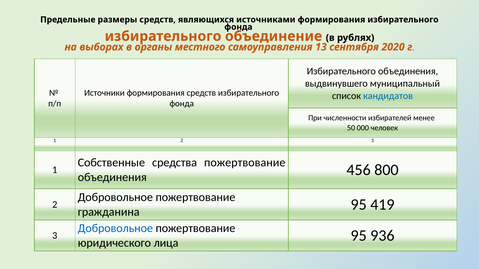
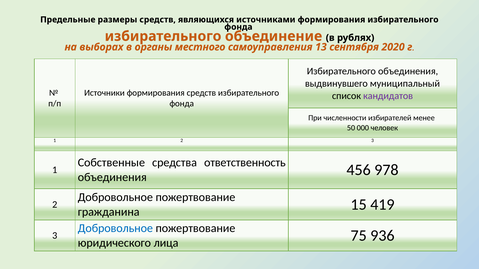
кандидатов colour: blue -> purple
средства пожертвование: пожертвование -> ответственность
800: 800 -> 978
гражданина 95: 95 -> 15
лица 95: 95 -> 75
